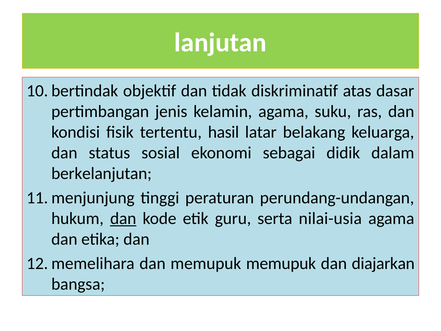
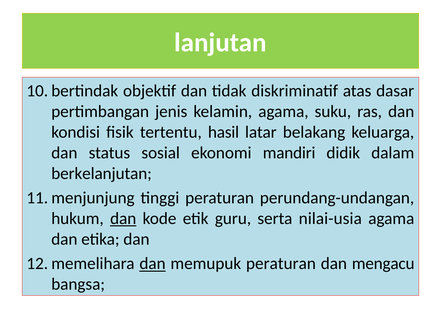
sebagai: sebagai -> mandiri
dan at (153, 263) underline: none -> present
memupuk memupuk: memupuk -> peraturan
diajarkan: diajarkan -> mengacu
